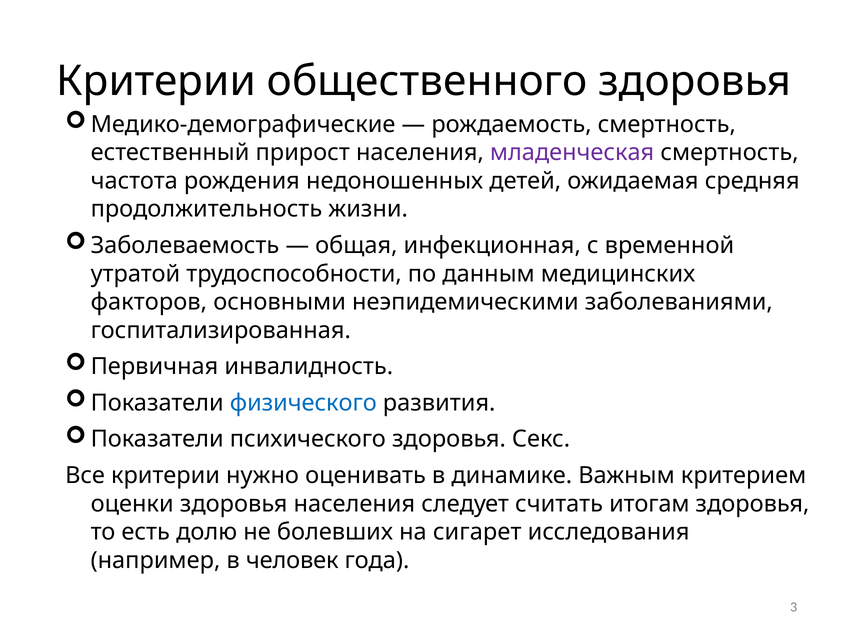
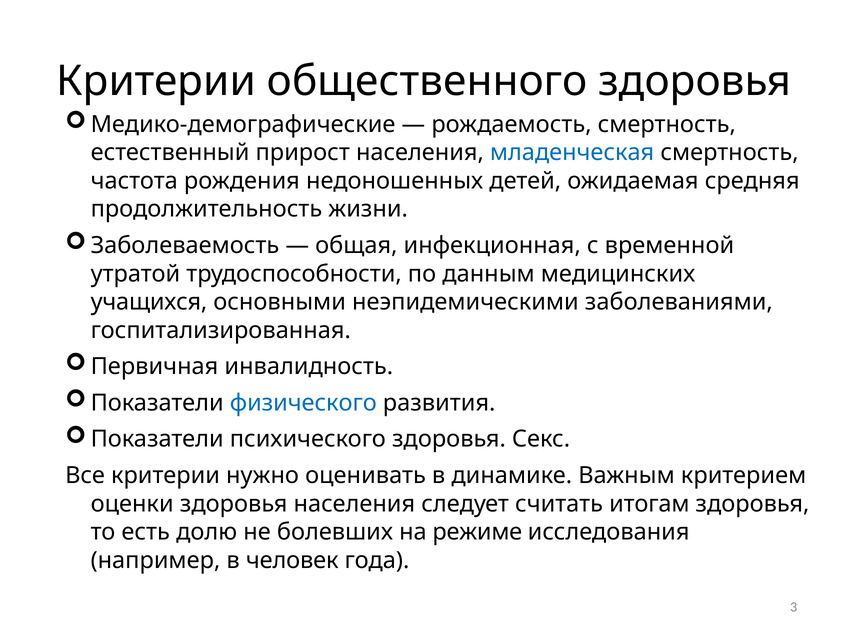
младенческая colour: purple -> blue
факторов: факторов -> учащихся
сигарет: сигарет -> режиме
